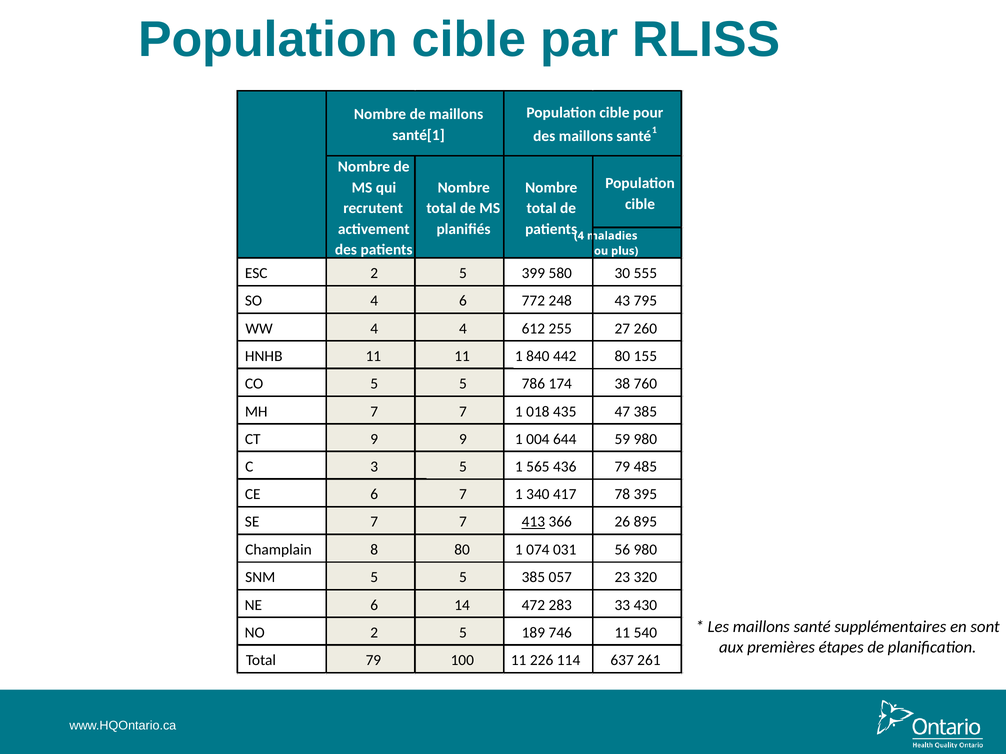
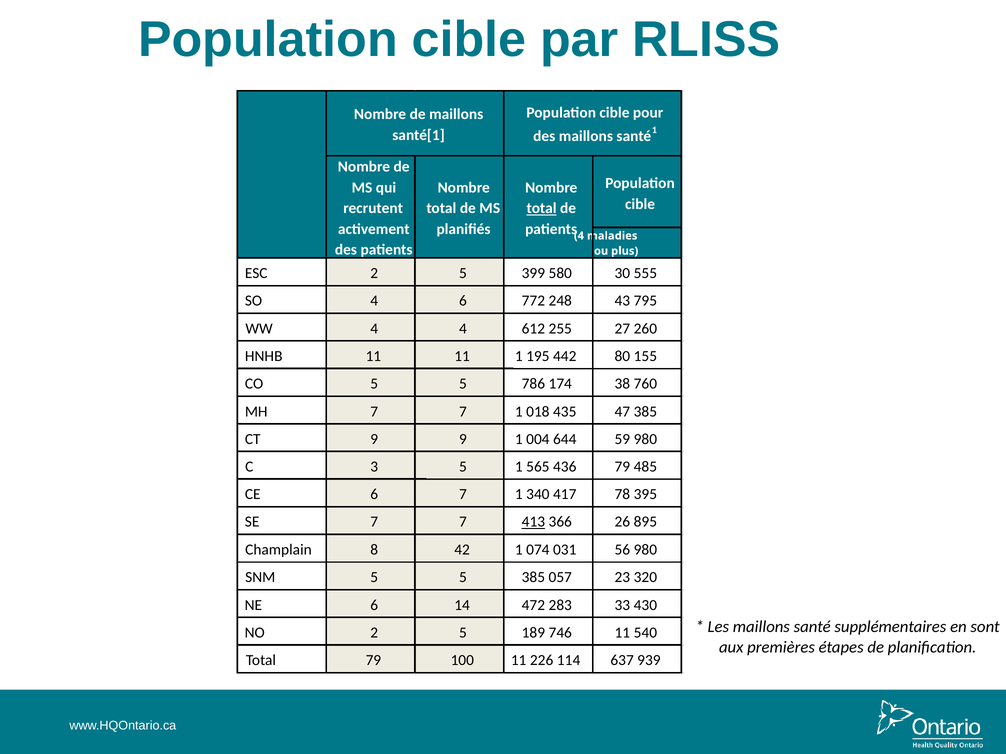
total at (542, 208) underline: none -> present
840: 840 -> 195
8 80: 80 -> 42
261: 261 -> 939
